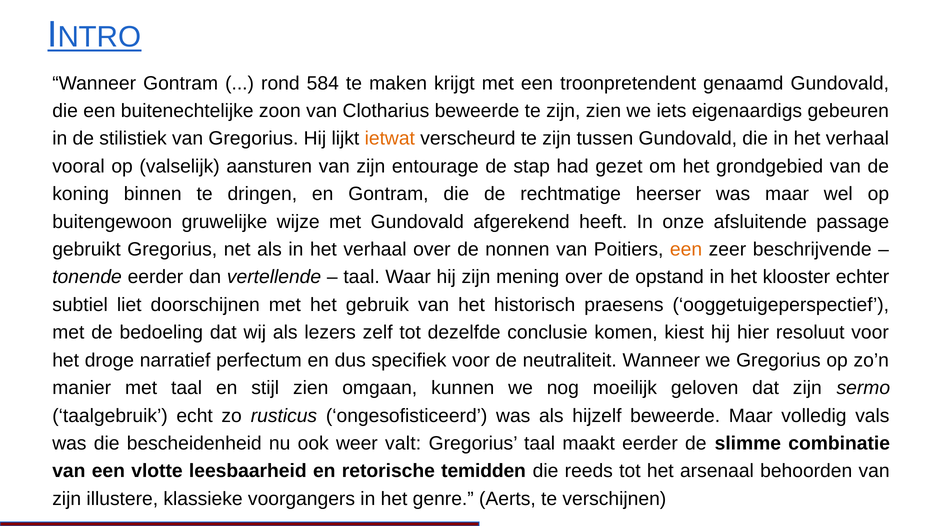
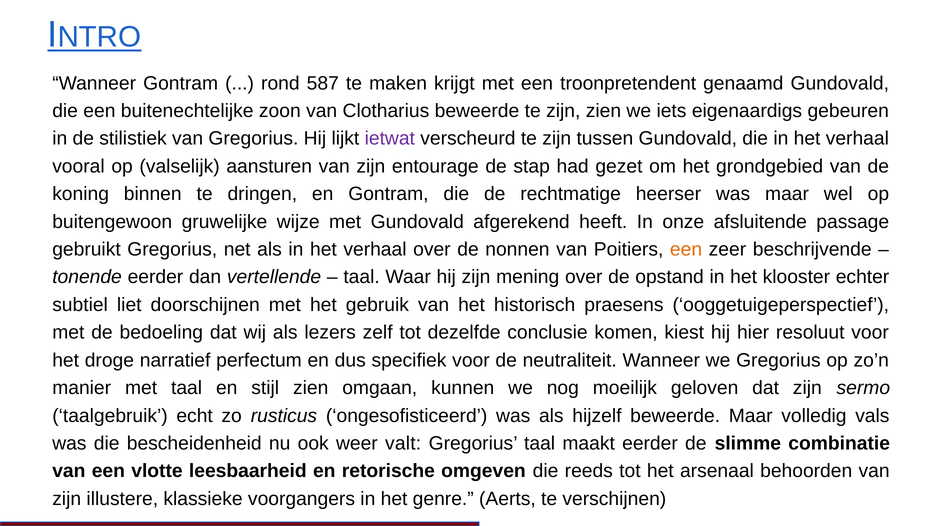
584: 584 -> 587
ietwat colour: orange -> purple
temidden: temidden -> omgeven
